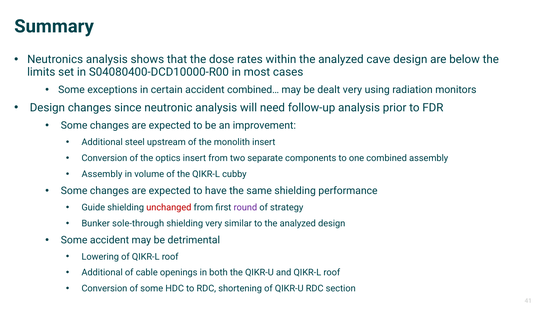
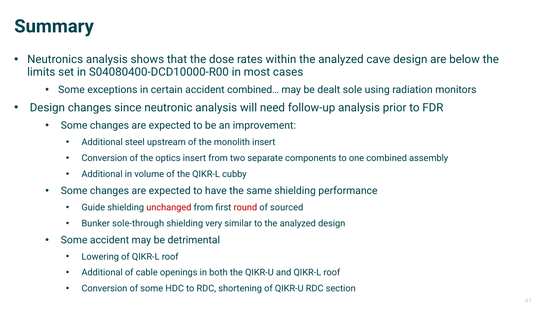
dealt very: very -> sole
Assembly at (102, 174): Assembly -> Additional
round colour: purple -> red
strategy: strategy -> sourced
